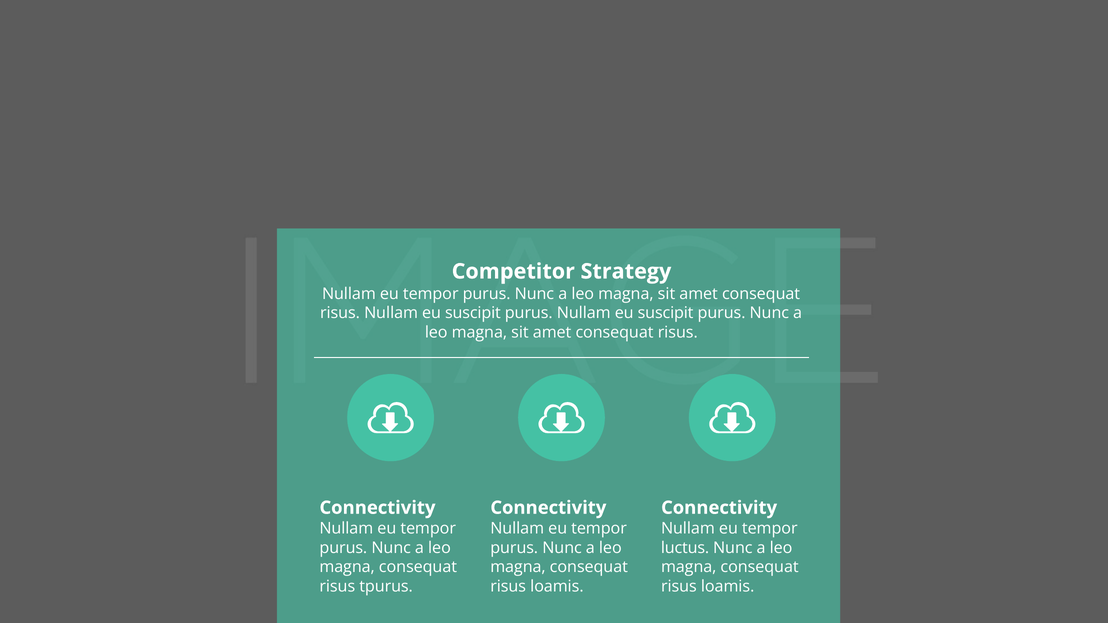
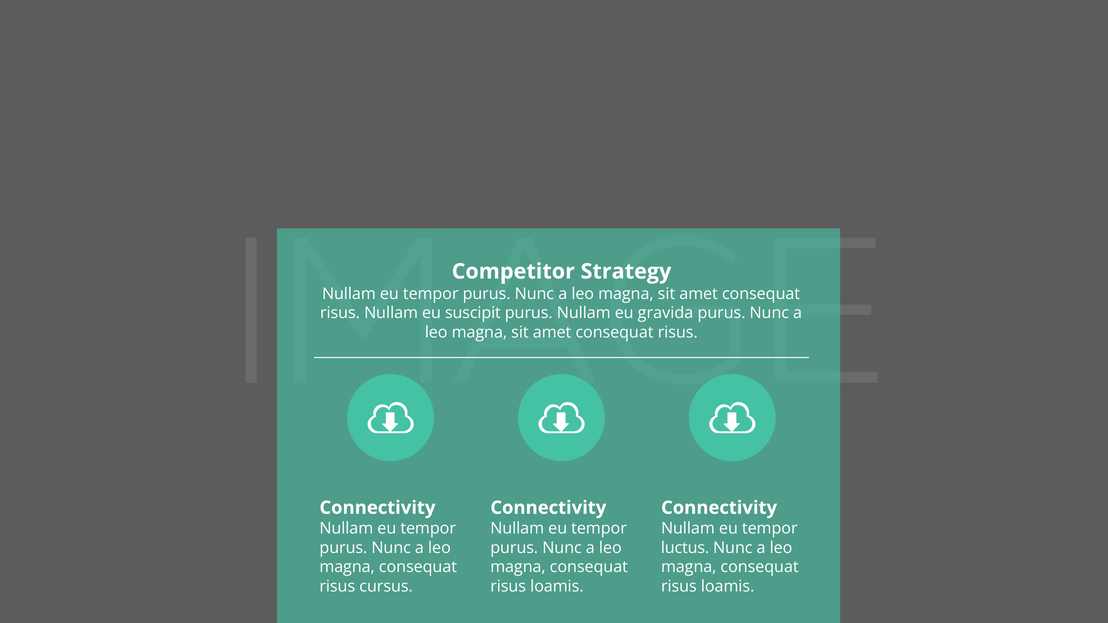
purus Nullam eu suscipit: suscipit -> gravida
tpurus: tpurus -> cursus
